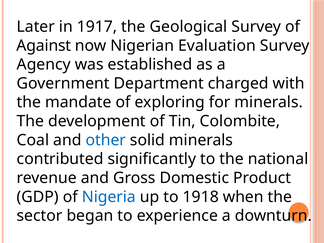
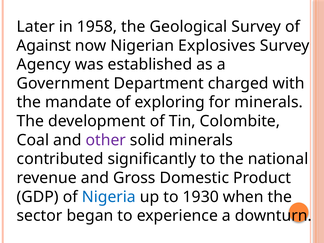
1917: 1917 -> 1958
Evaluation: Evaluation -> Explosives
other colour: blue -> purple
1918: 1918 -> 1930
